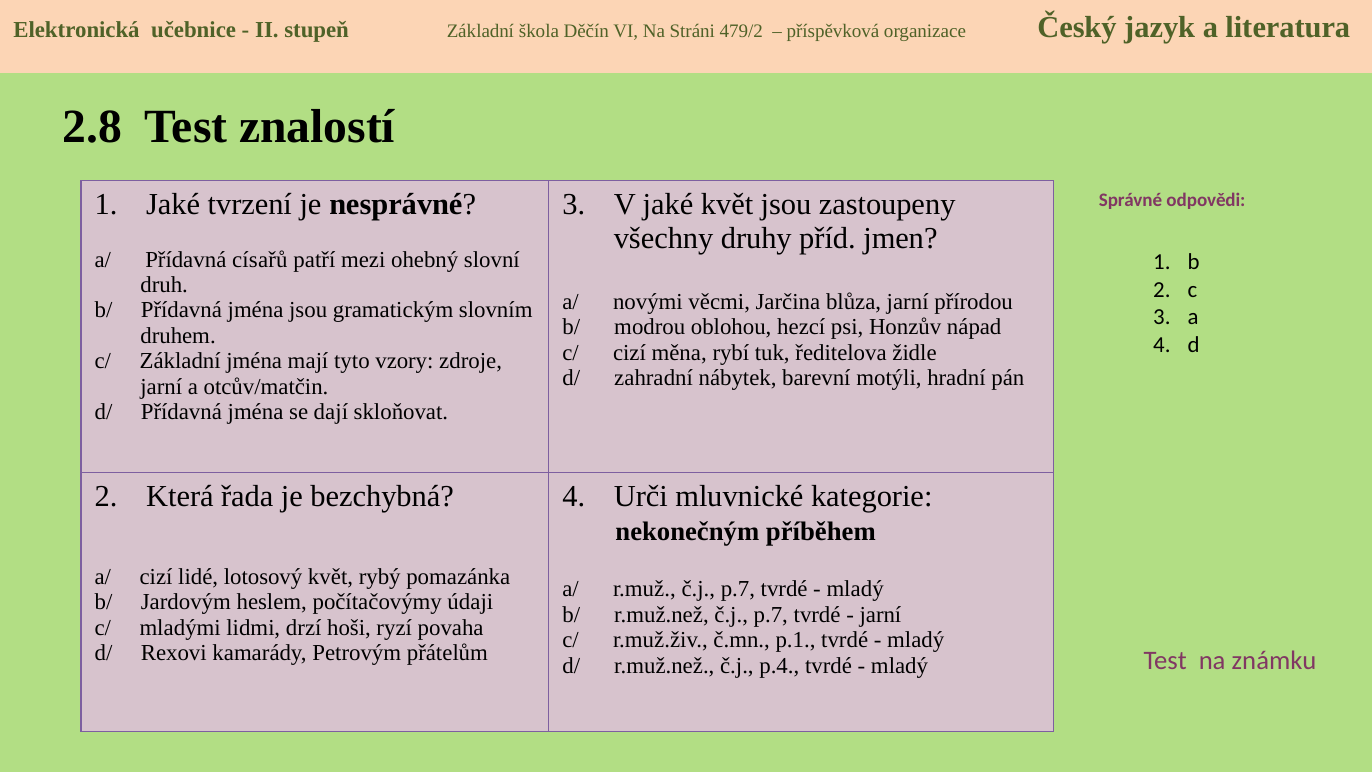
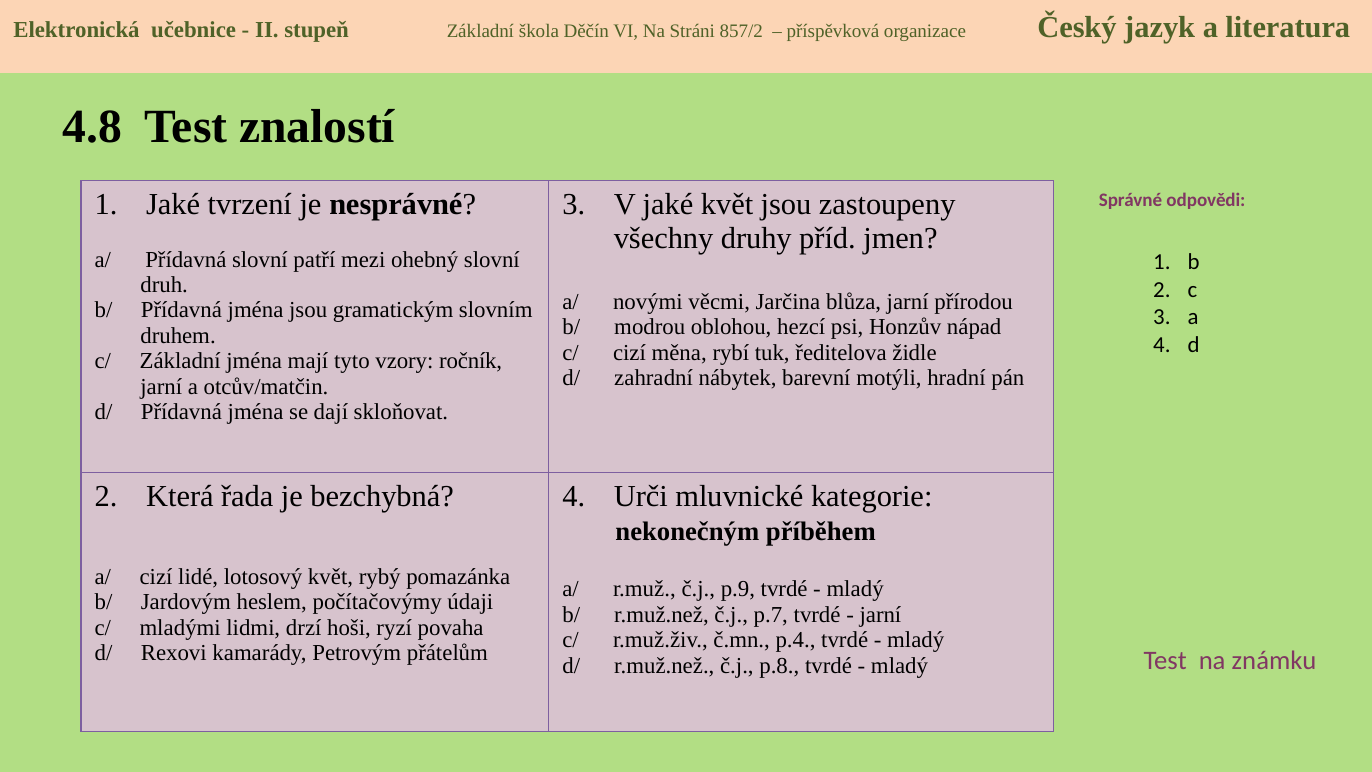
479/2: 479/2 -> 857/2
2.8: 2.8 -> 4.8
Přídavná císařů: císařů -> slovní
zdroje: zdroje -> ročník
r.muž č.j p.7: p.7 -> p.9
p.1: p.1 -> p.4
p.4: p.4 -> p.8
